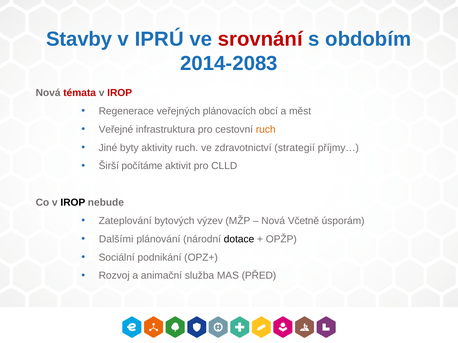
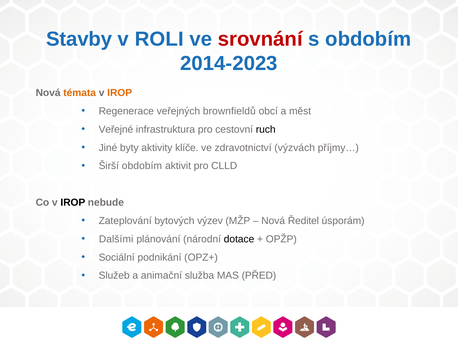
IPRÚ: IPRÚ -> ROLI
2014-2083: 2014-2083 -> 2014-2023
témata colour: red -> orange
IROP at (120, 93) colour: red -> orange
plánovacích: plánovacích -> brownfieldů
ruch at (266, 130) colour: orange -> black
aktivity ruch: ruch -> klíče
strategií: strategií -> výzvách
Širší počítáme: počítáme -> obdobím
Včetně: Včetně -> Ředitel
Rozvoj: Rozvoj -> Služeb
